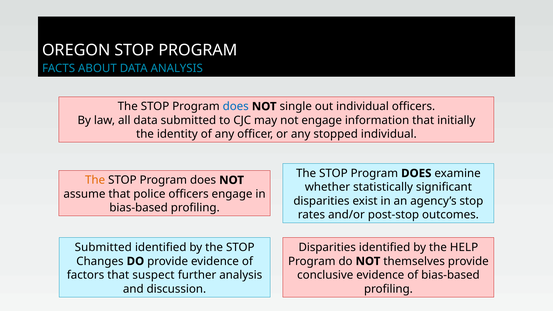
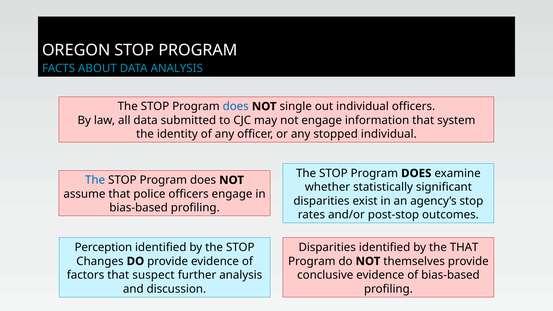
initially: initially -> system
The at (95, 180) colour: orange -> blue
Submitted at (103, 247): Submitted -> Perception
the HELP: HELP -> THAT
